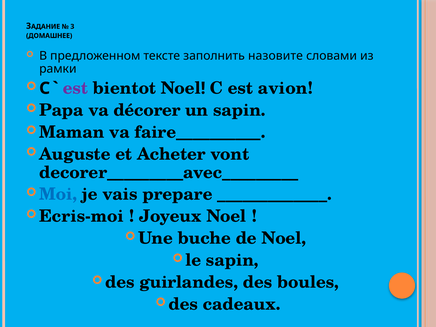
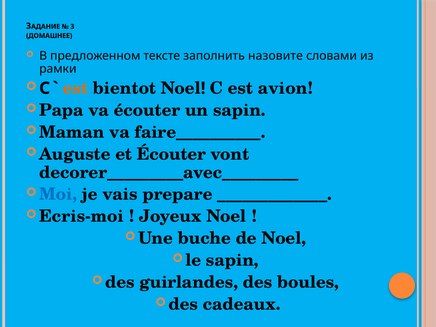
est at (75, 88) colour: purple -> orange
va décorer: décorer -> écouter
et Acheter: Acheter -> Écouter
